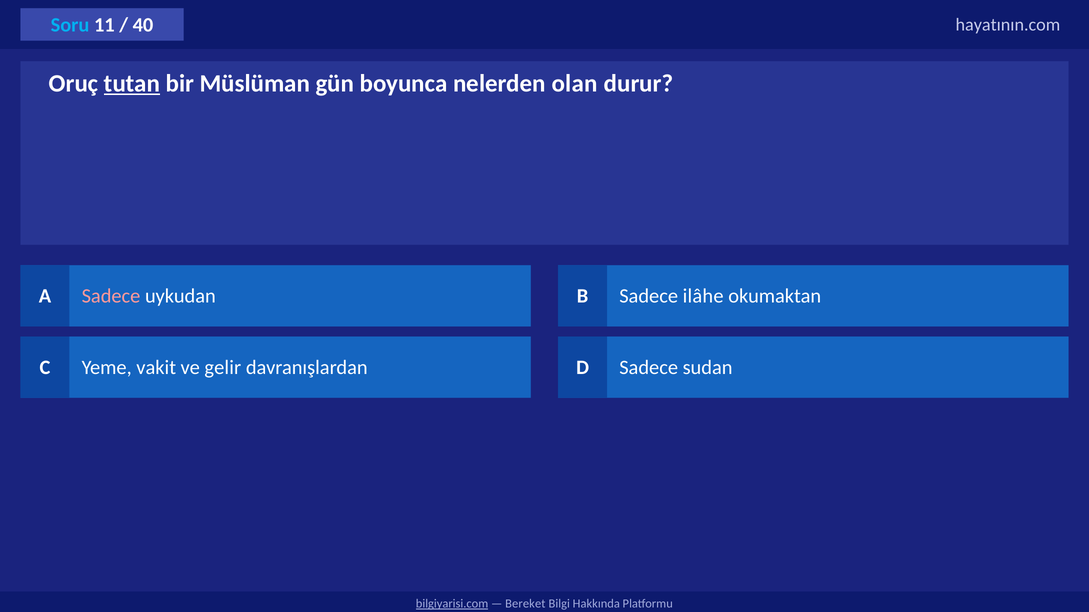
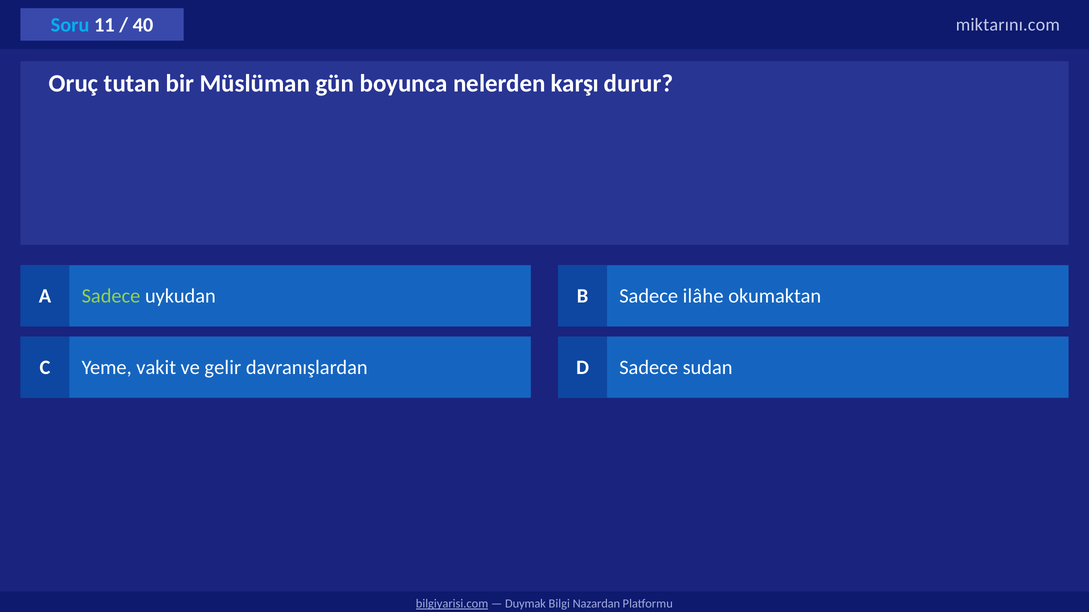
hayatının.com: hayatının.com -> miktarını.com
tutan underline: present -> none
olan: olan -> karşı
Sadece at (111, 296) colour: pink -> light green
Bereket: Bereket -> Duymak
Hakkında: Hakkında -> Nazardan
